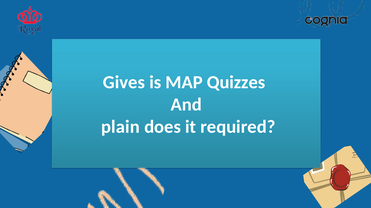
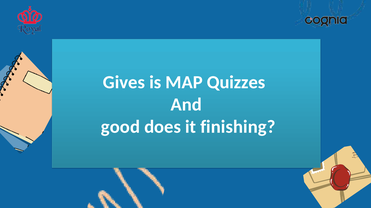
plain: plain -> good
required: required -> finishing
